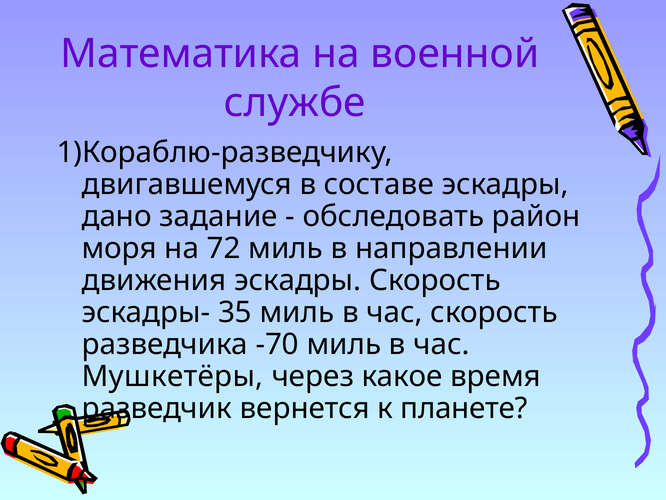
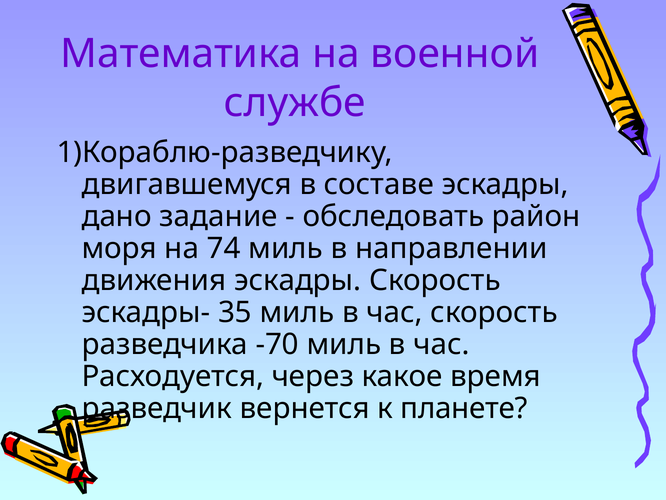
72: 72 -> 74
Мушкетёры: Мушкетёры -> Расходуется
